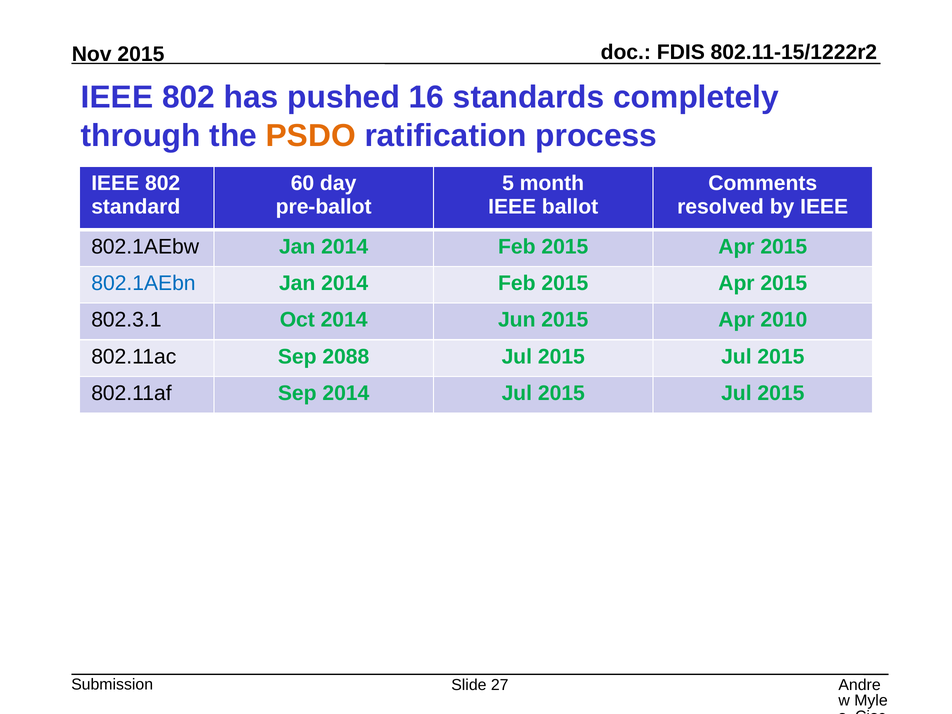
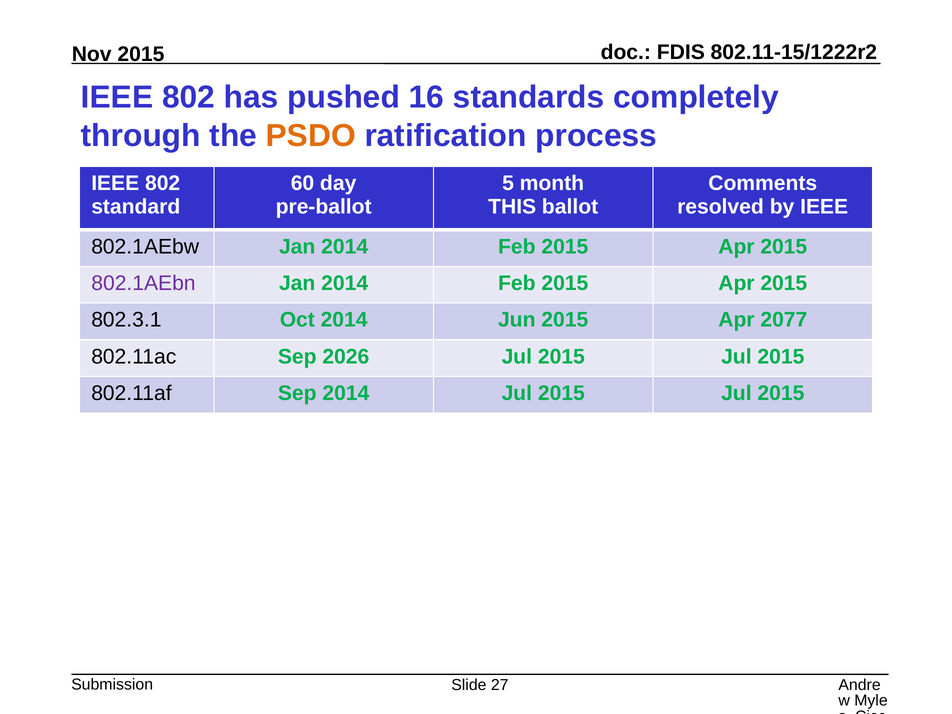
IEEE at (512, 207): IEEE -> THIS
802.1AEbn colour: blue -> purple
2010: 2010 -> 2077
2088: 2088 -> 2026
